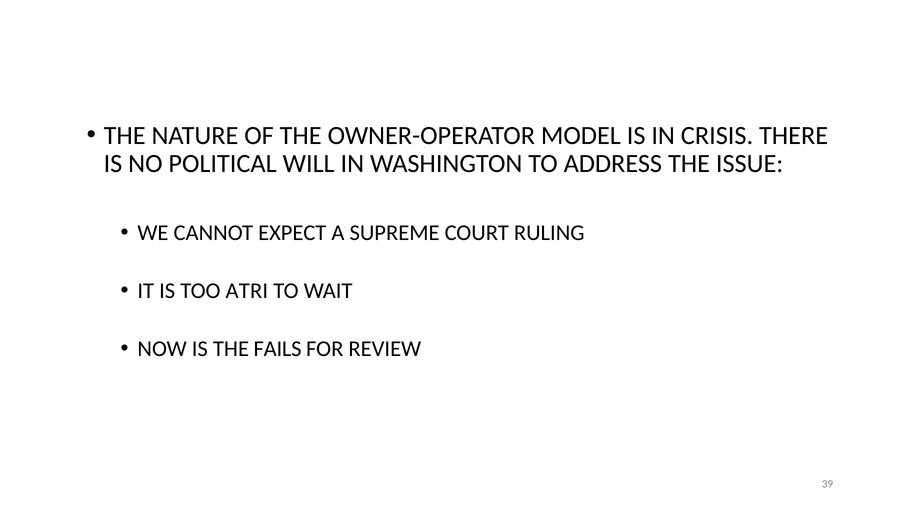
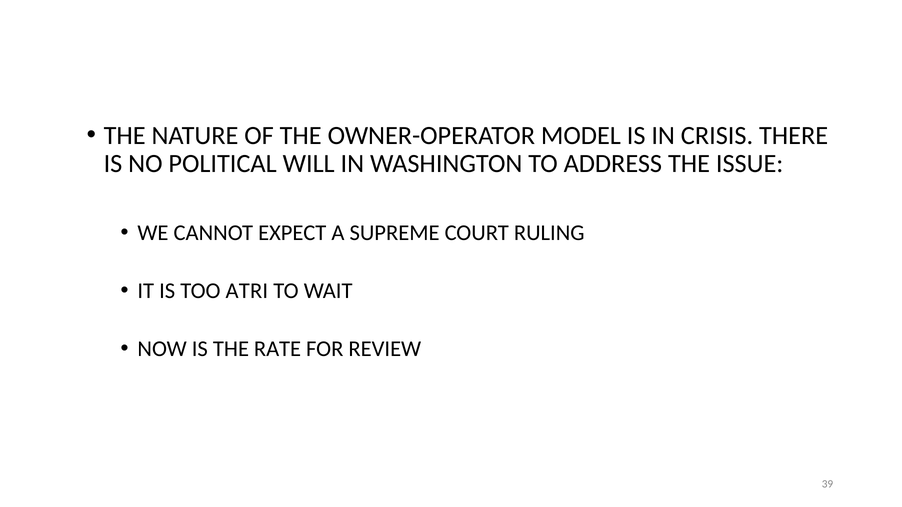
FAILS: FAILS -> RATE
